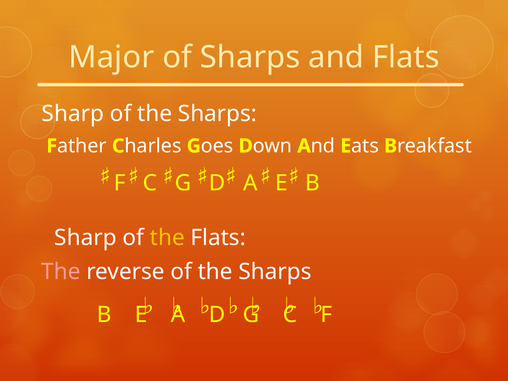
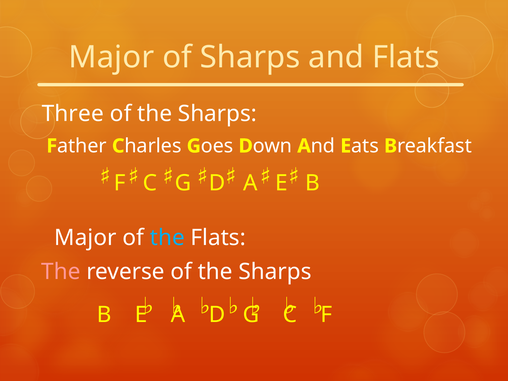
Sharp at (73, 114): Sharp -> Three
Sharp at (85, 238): Sharp -> Major
the at (167, 238) colour: yellow -> light blue
